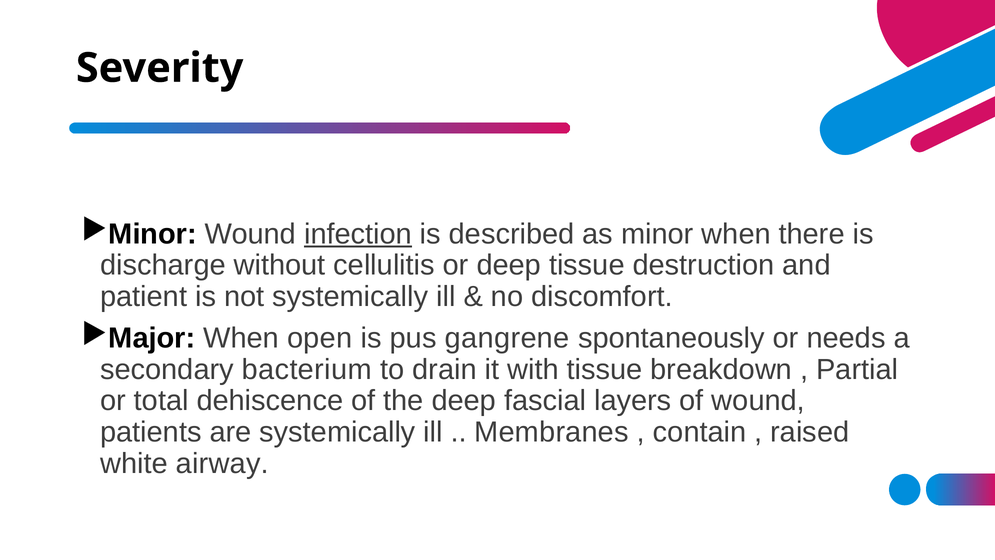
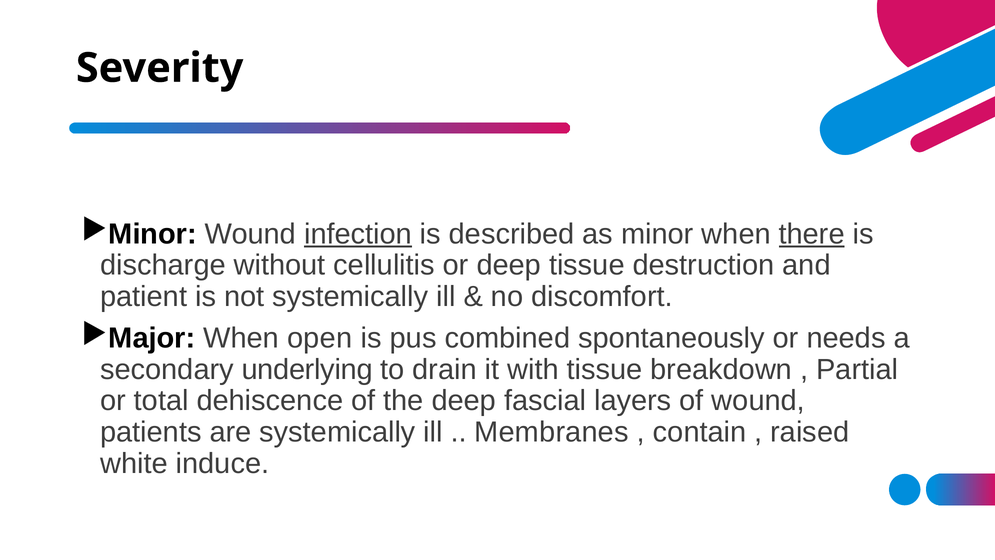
there underline: none -> present
gangrene: gangrene -> combined
bacterium: bacterium -> underlying
airway: airway -> induce
